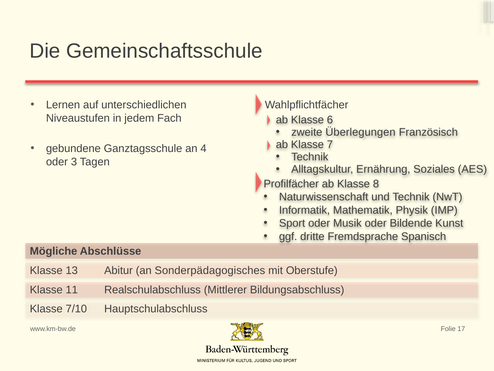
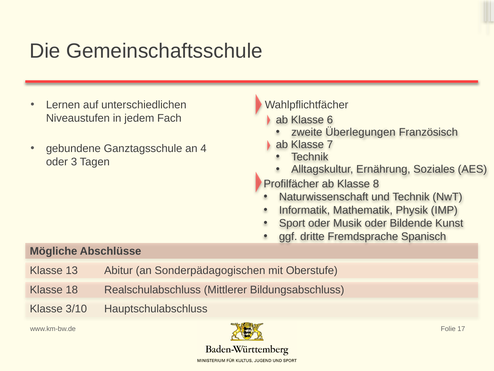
Sonderpädagogisches: Sonderpädagogisches -> Sonderpädagogischen
11: 11 -> 18
7/10: 7/10 -> 3/10
